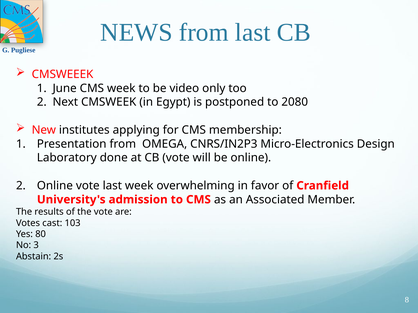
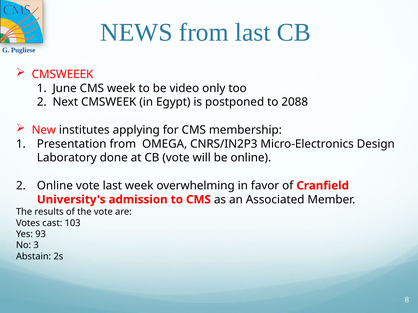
2080: 2080 -> 2088
80: 80 -> 93
